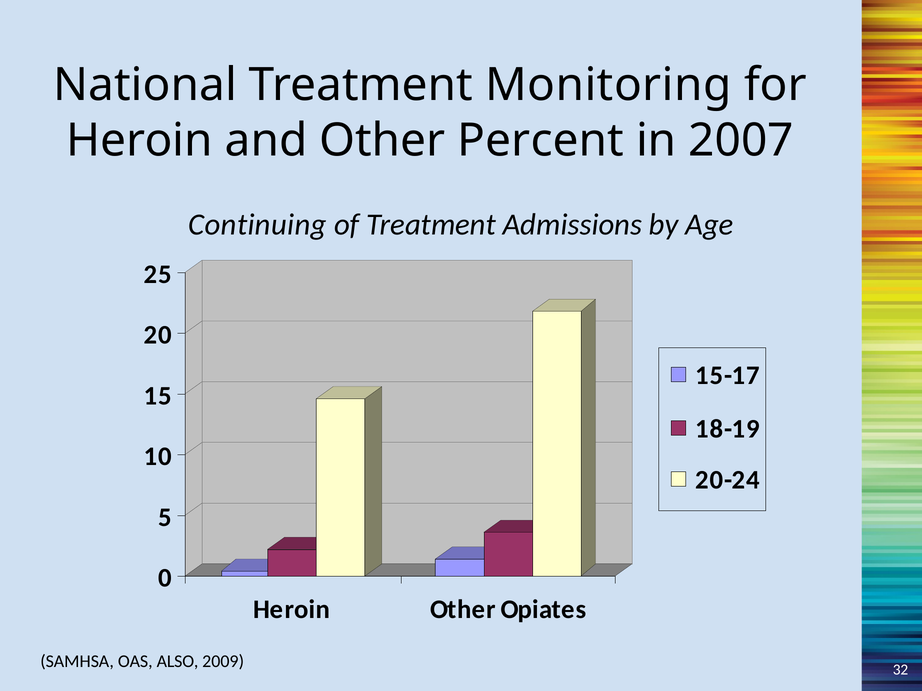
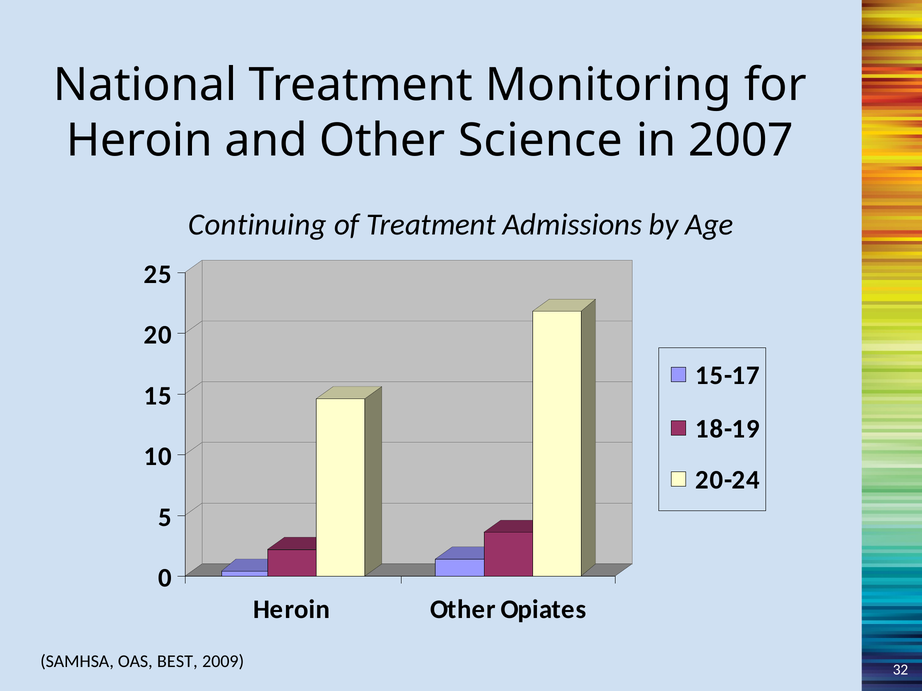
Percent: Percent -> Science
ALSO: ALSO -> BEST
